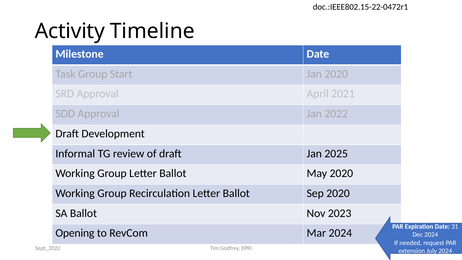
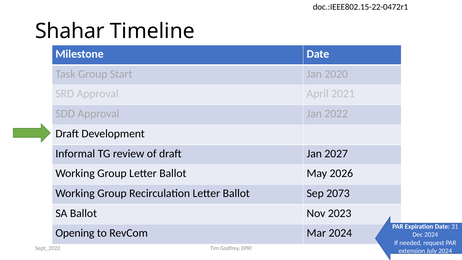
Activity: Activity -> Shahar
2025: 2025 -> 2027
May 2020: 2020 -> 2026
Sep 2020: 2020 -> 2073
